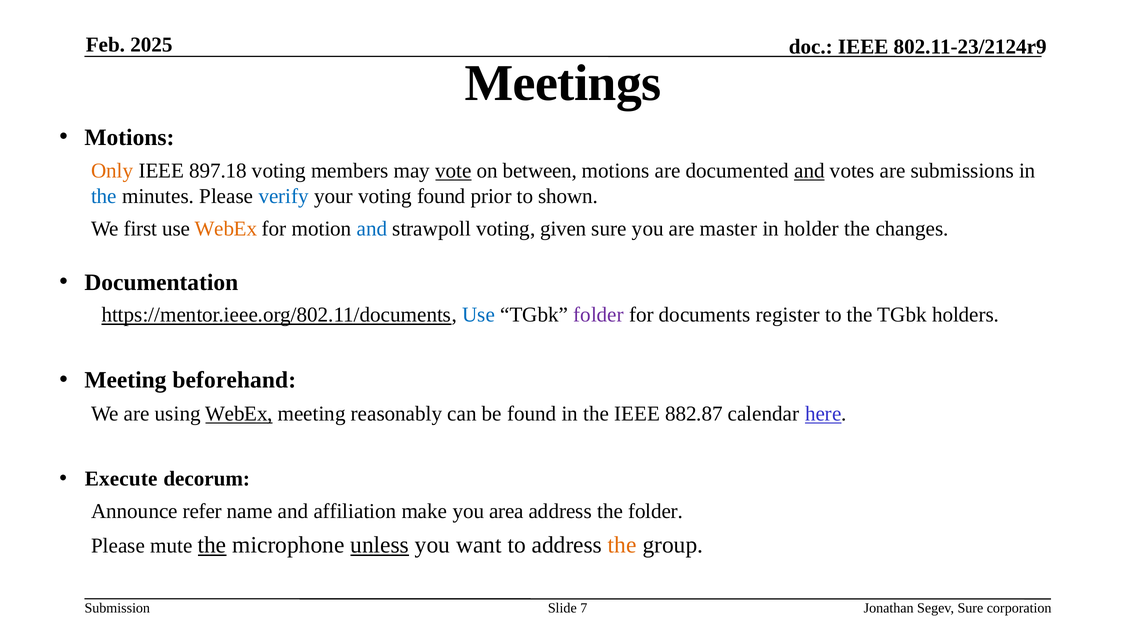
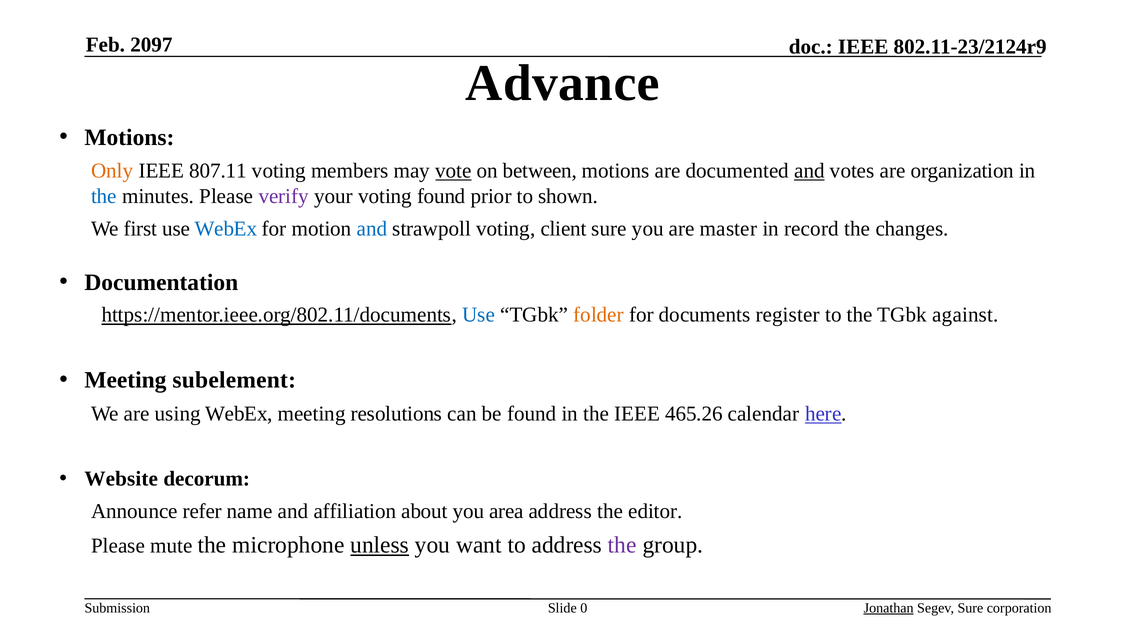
2025: 2025 -> 2097
Meetings: Meetings -> Advance
897.18: 897.18 -> 807.11
submissions: submissions -> organization
verify colour: blue -> purple
WebEx at (226, 228) colour: orange -> blue
given: given -> client
holder: holder -> record
folder at (599, 315) colour: purple -> orange
holders: holders -> against
beforehand: beforehand -> subelement
WebEx at (239, 413) underline: present -> none
reasonably: reasonably -> resolutions
882.87: 882.87 -> 465.26
Execute: Execute -> Website
make: make -> about
the folder: folder -> editor
the at (212, 545) underline: present -> none
the at (622, 545) colour: orange -> purple
7: 7 -> 0
Jonathan underline: none -> present
